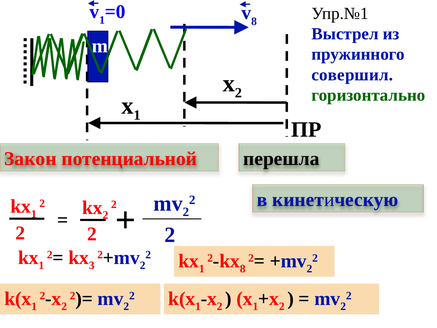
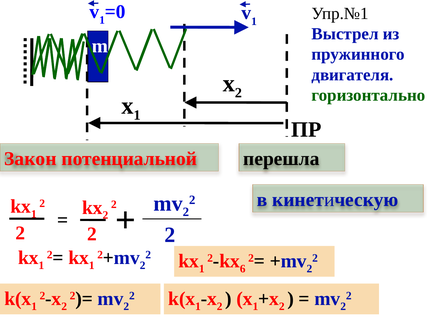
8 at (254, 21): 8 -> 1
совершил: совершил -> двигателя
3 at (92, 265): 3 -> 1
8 at (243, 269): 8 -> 6
